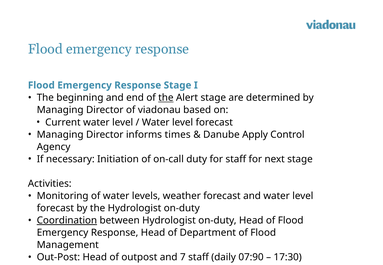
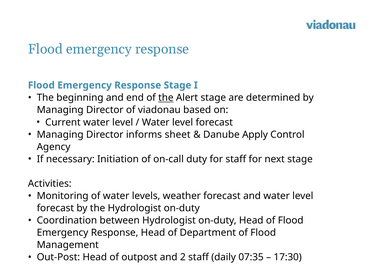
times: times -> sheet
Coordination underline: present -> none
7: 7 -> 2
07:90: 07:90 -> 07:35
